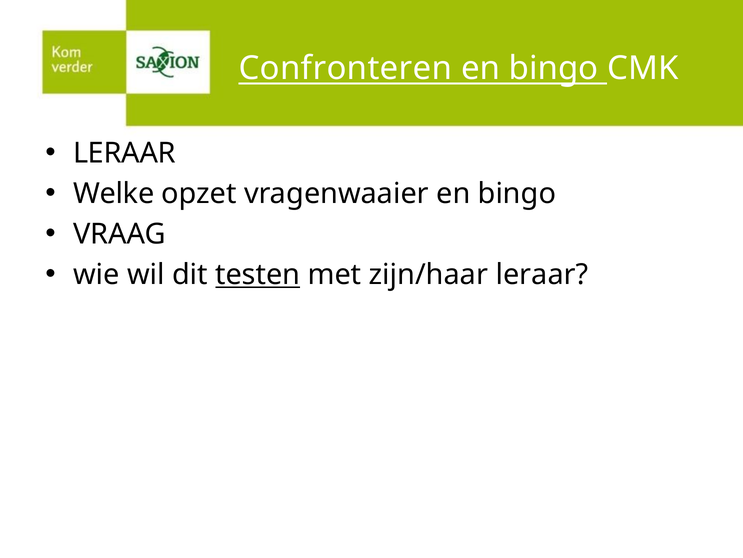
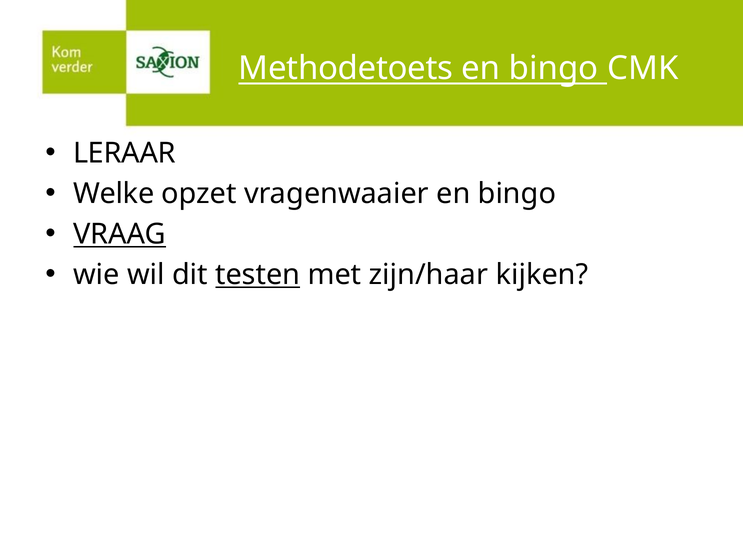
Confronteren: Confronteren -> Methodetoets
VRAAG underline: none -> present
zijn/haar leraar: leraar -> kijken
